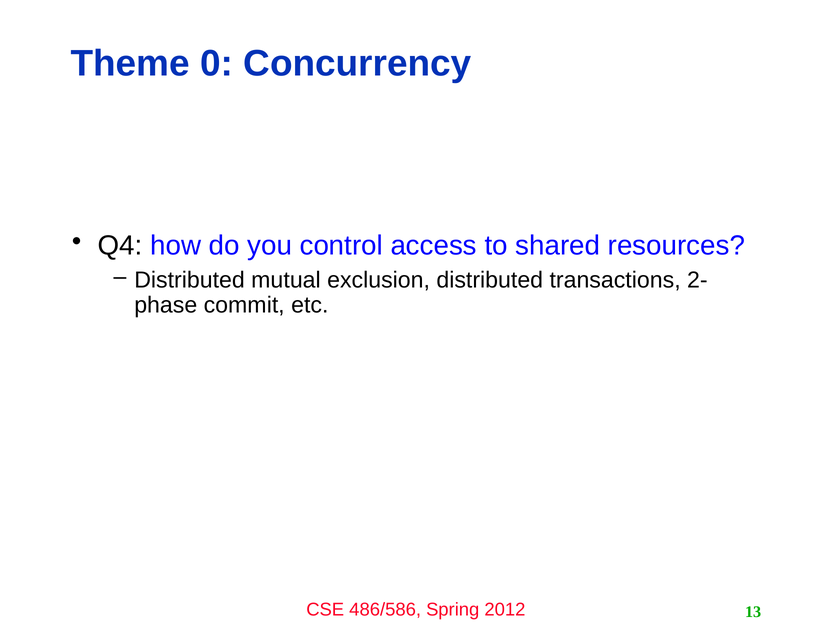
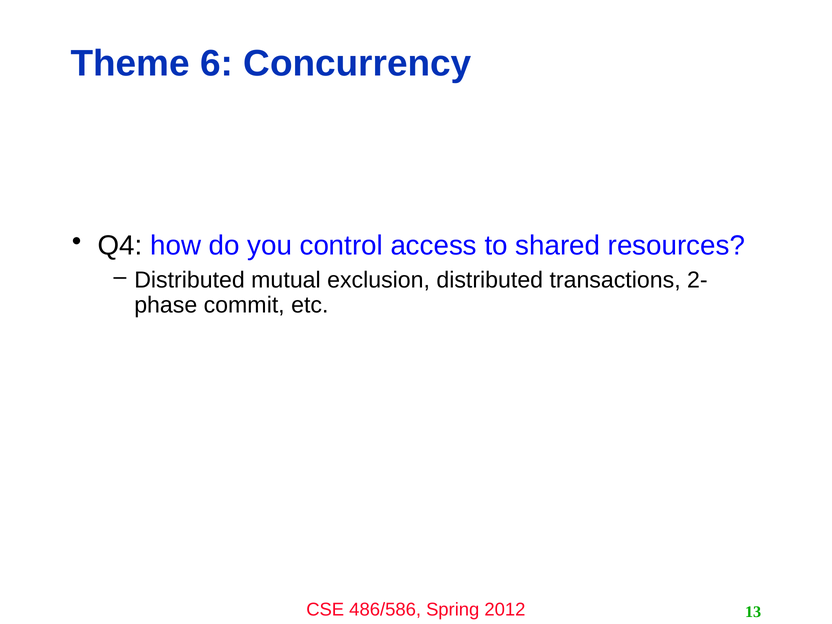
0: 0 -> 6
